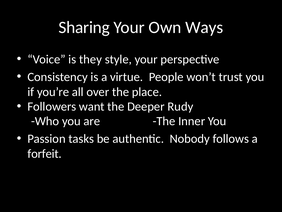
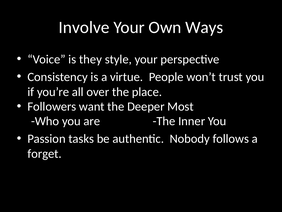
Sharing: Sharing -> Involve
Rudy: Rudy -> Most
forfeit: forfeit -> forget
